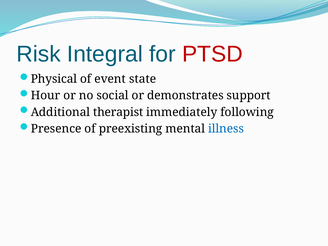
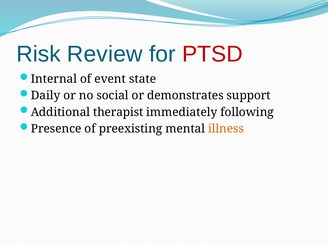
Integral: Integral -> Review
Physical: Physical -> Internal
Hour: Hour -> Daily
illness colour: blue -> orange
